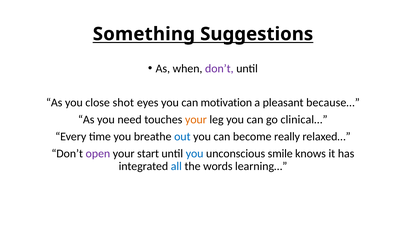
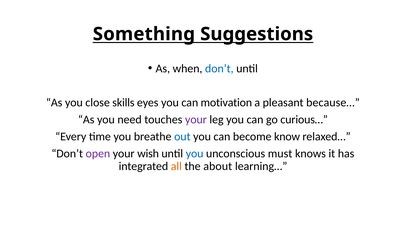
don’t at (219, 69) colour: purple -> blue
shot: shot -> skills
your at (196, 120) colour: orange -> purple
clinical…: clinical… -> curious…
really: really -> know
start: start -> wish
smile: smile -> must
all colour: blue -> orange
words: words -> about
